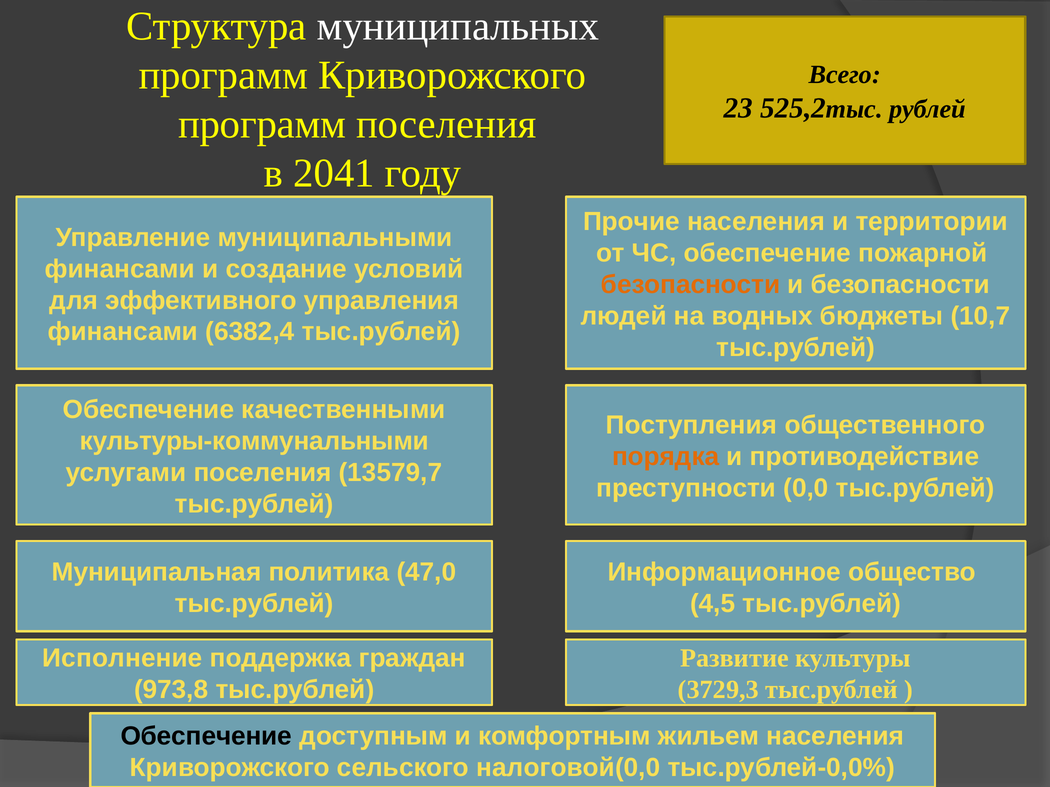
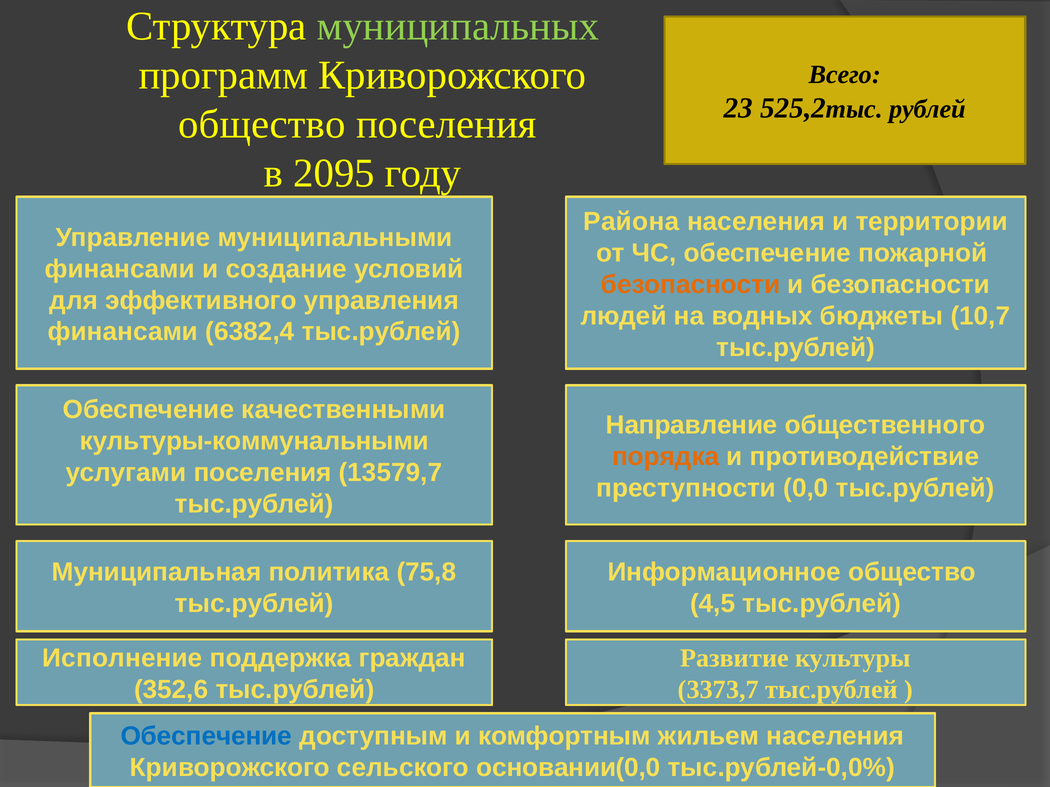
муниципальных colour: white -> light green
программ at (262, 125): программ -> общество
2041: 2041 -> 2095
Прочие: Прочие -> Района
Поступления: Поступления -> Направление
47,0: 47,0 -> 75,8
973,8: 973,8 -> 352,6
3729,3: 3729,3 -> 3373,7
Обеспечение at (206, 737) colour: black -> blue
налоговой(0,0: налоговой(0,0 -> основании(0,0
